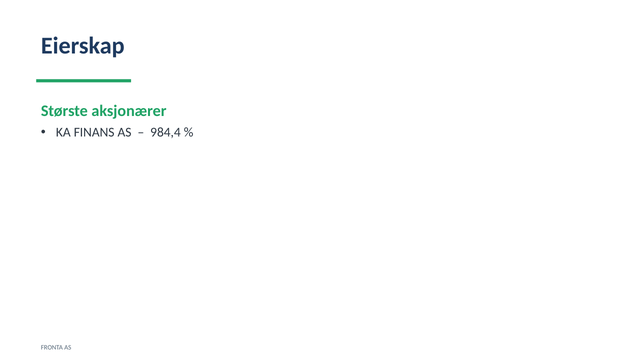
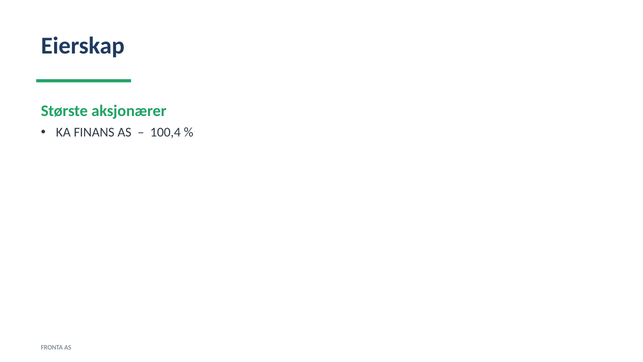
984,4: 984,4 -> 100,4
